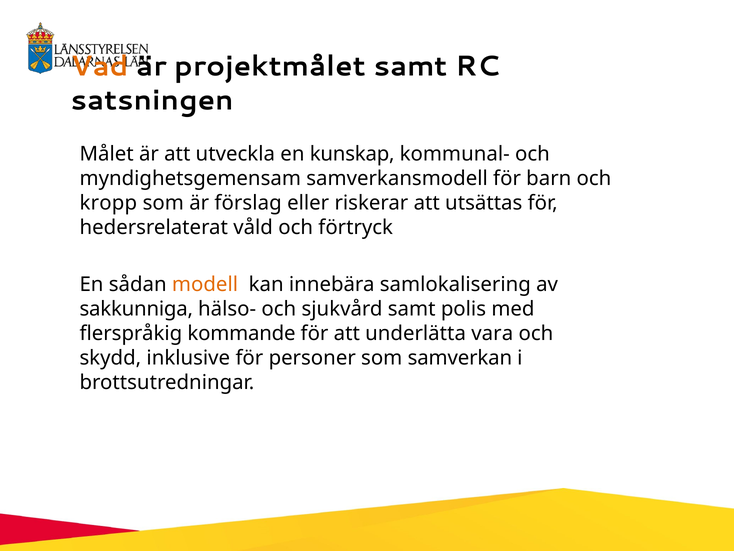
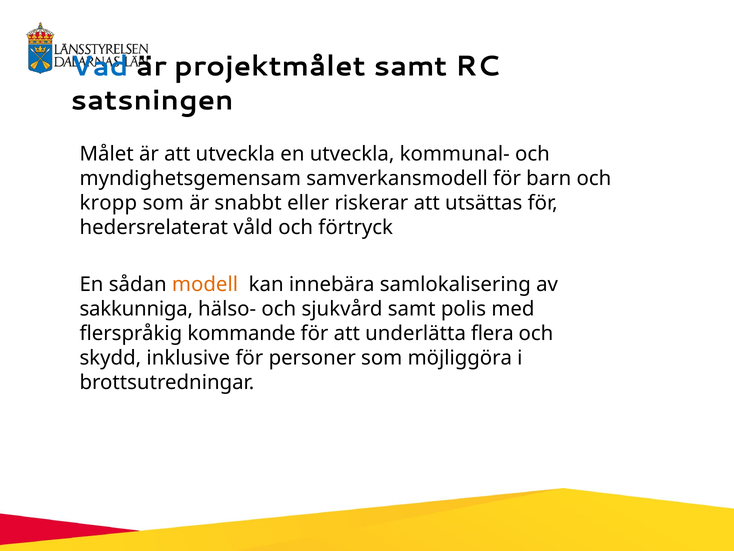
Vad colour: orange -> blue
en kunskap: kunskap -> utveckla
förslag: förslag -> snabbt
vara: vara -> flera
samverkan: samverkan -> möjliggöra
